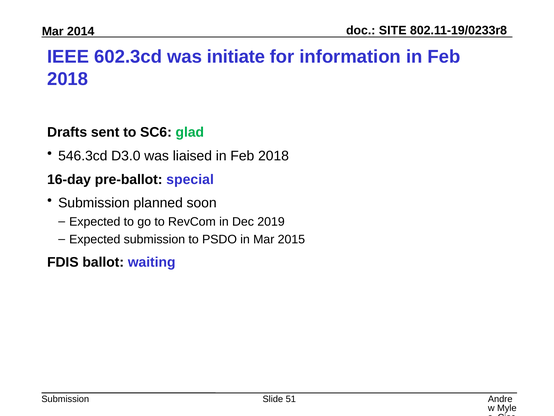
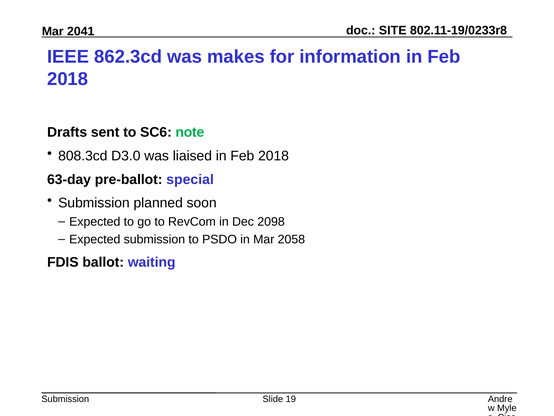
2014: 2014 -> 2041
602.3cd: 602.3cd -> 862.3cd
initiate: initiate -> makes
glad: glad -> note
546.3cd: 546.3cd -> 808.3cd
16-day: 16-day -> 63-day
2019: 2019 -> 2098
2015: 2015 -> 2058
51: 51 -> 19
